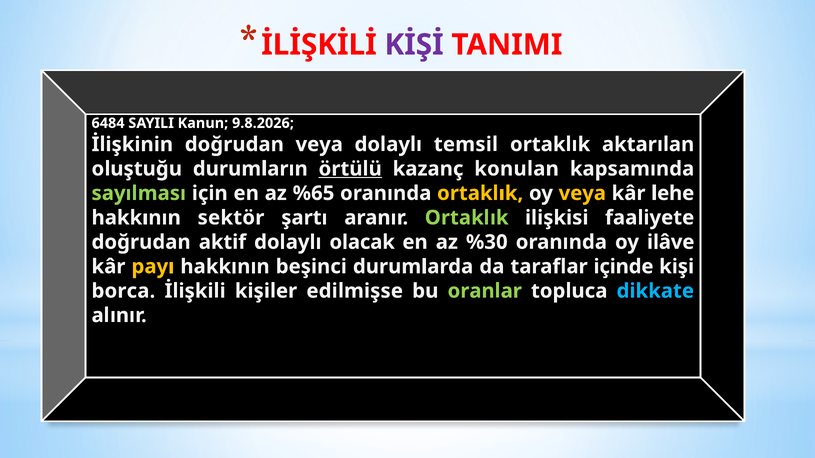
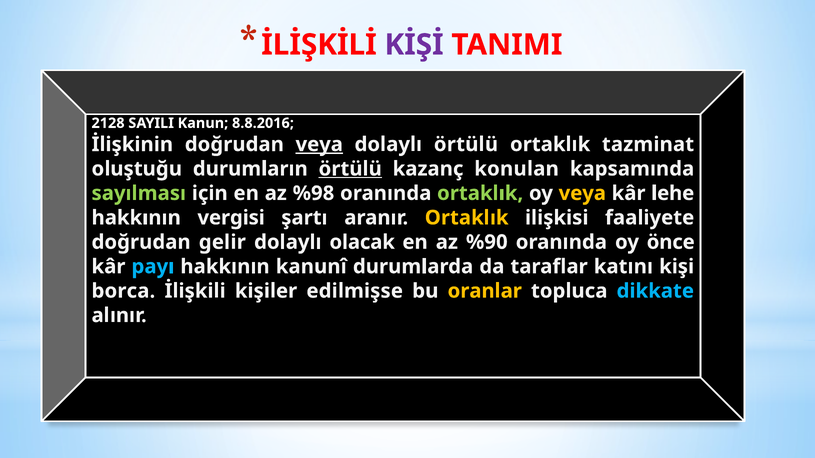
6484: 6484 -> 2128
9.8.2026: 9.8.2026 -> 8.8.2016
veya at (319, 145) underline: none -> present
dolaylı temsil: temsil -> örtülü
aktarılan: aktarılan -> tazminat
%65: %65 -> %98
ortaklık at (480, 193) colour: yellow -> light green
sektör: sektör -> vergisi
Ortaklık at (467, 218) colour: light green -> yellow
aktif: aktif -> gelir
%30: %30 -> %90
ilâve: ilâve -> önce
payı colour: yellow -> light blue
beşinci: beşinci -> kanunî
içinde: içinde -> katını
oranlar colour: light green -> yellow
